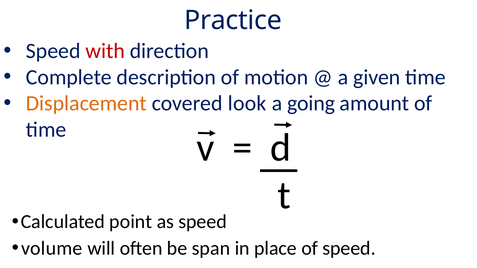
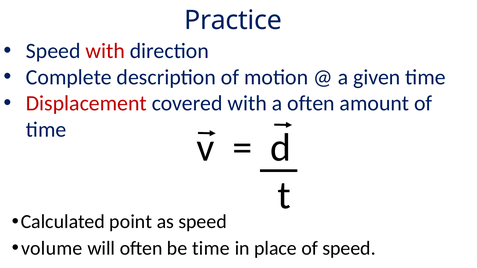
Displacement colour: orange -> red
covered look: look -> with
a going: going -> often
be span: span -> time
